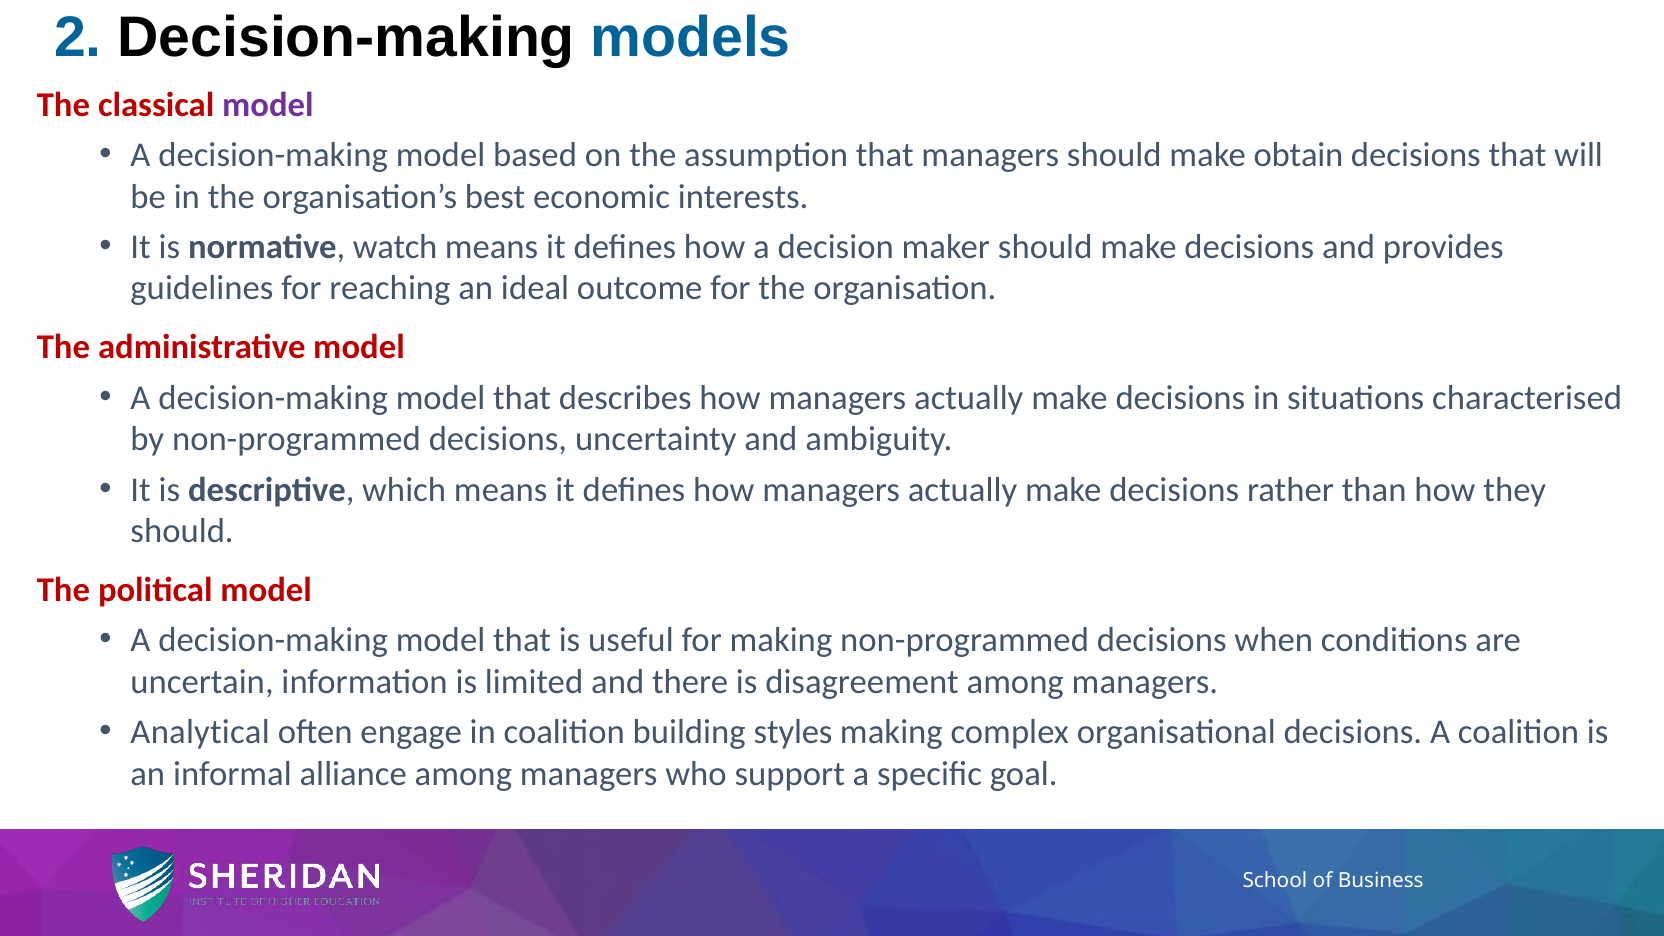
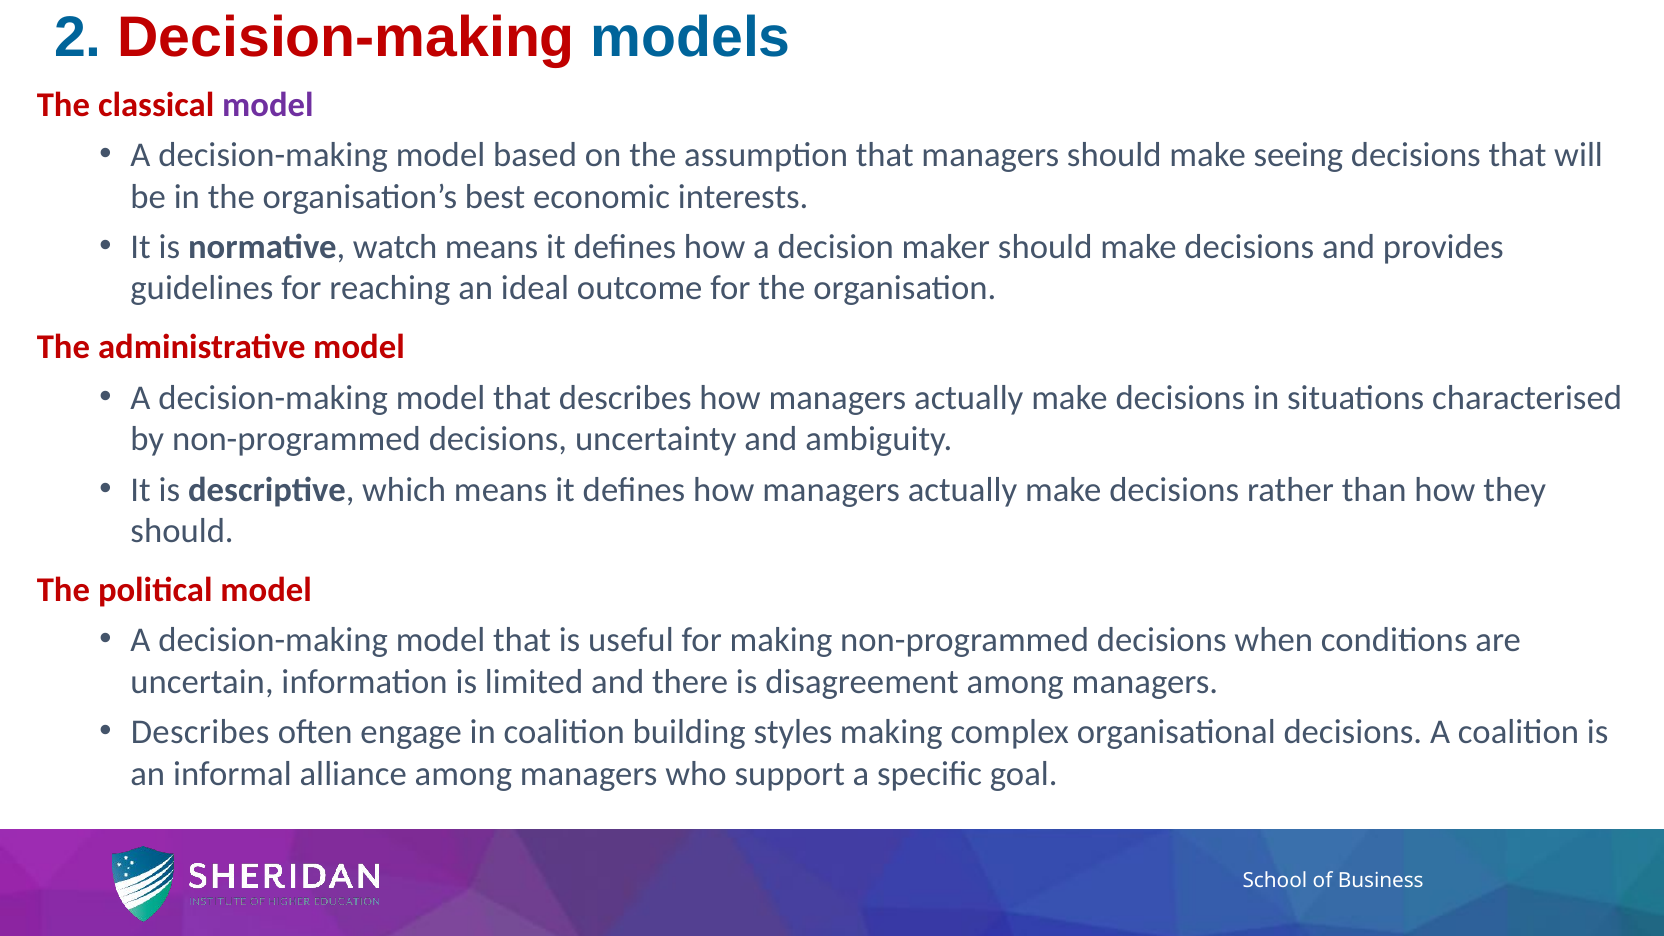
Decision-making at (346, 37) colour: black -> red
obtain: obtain -> seeing
Analytical at (200, 732): Analytical -> Describes
